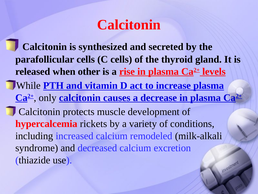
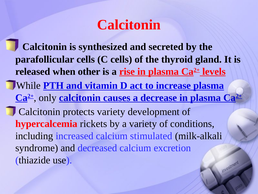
protects muscle: muscle -> variety
remodeled: remodeled -> stimulated
